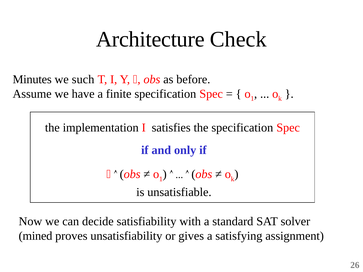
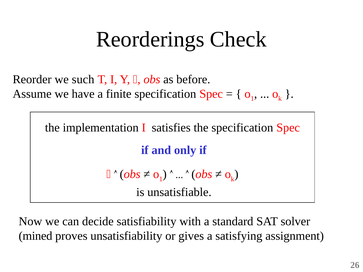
Architecture: Architecture -> Reorderings
Minutes: Minutes -> Reorder
